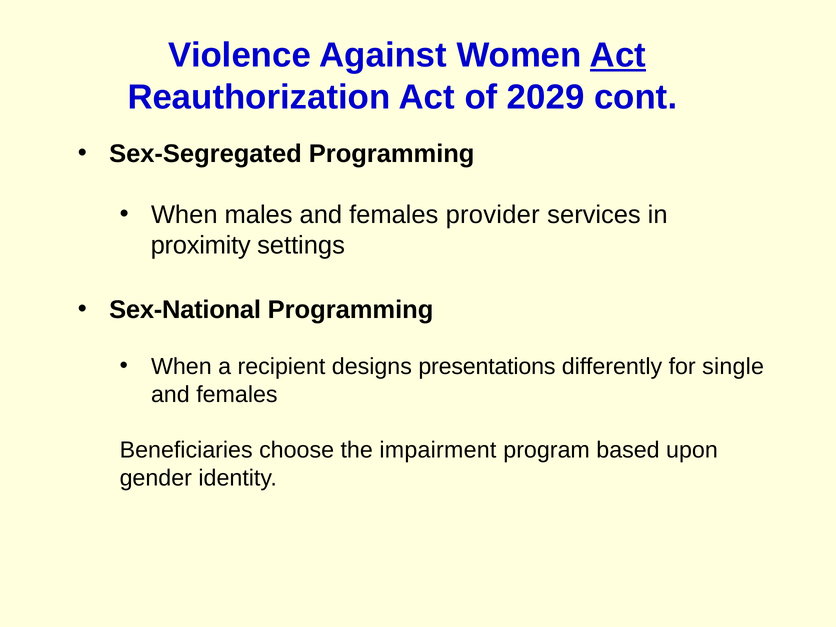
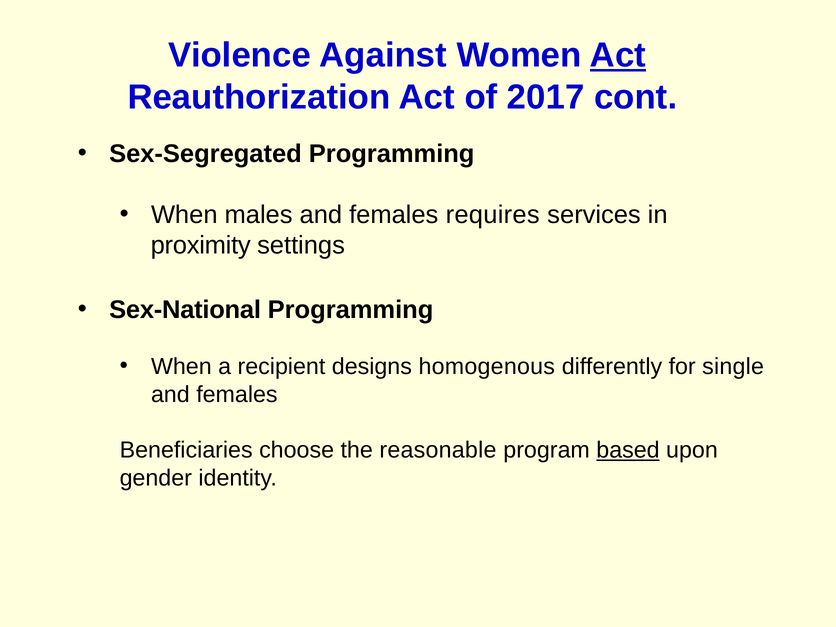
2029: 2029 -> 2017
provider: provider -> requires
presentations: presentations -> homogenous
impairment: impairment -> reasonable
based underline: none -> present
